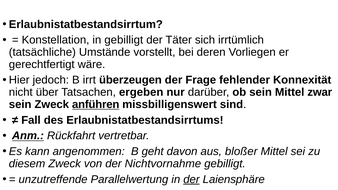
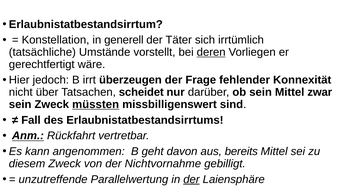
in gebilligt: gebilligt -> generell
deren underline: none -> present
ergeben: ergeben -> scheidet
anführen: anführen -> müssten
bloßer: bloßer -> bereits
